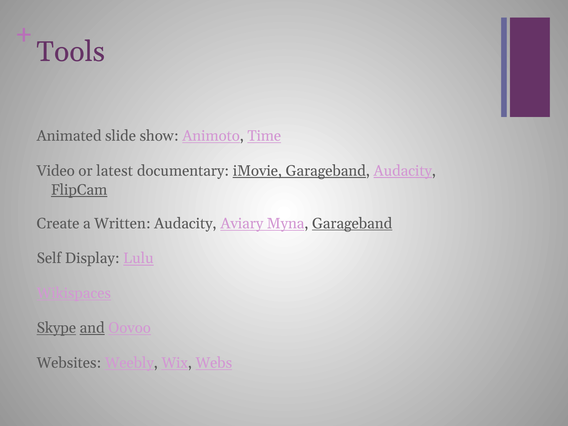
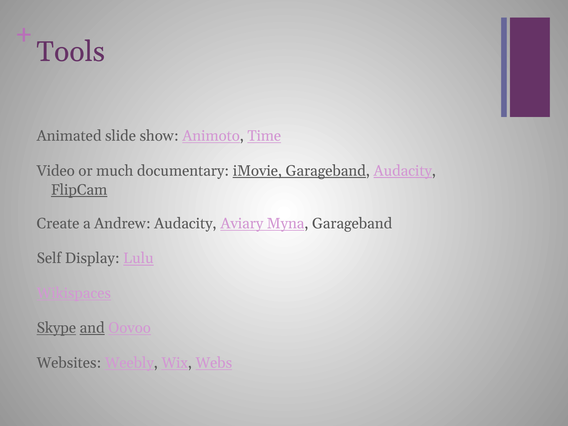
latest: latest -> much
Written: Written -> Andrew
Garageband at (352, 224) underline: present -> none
